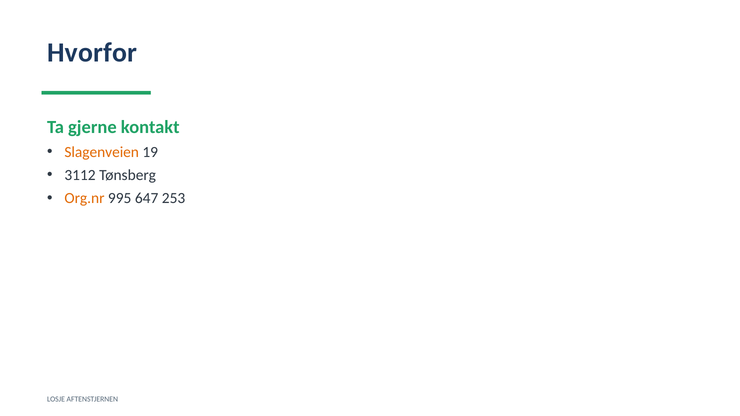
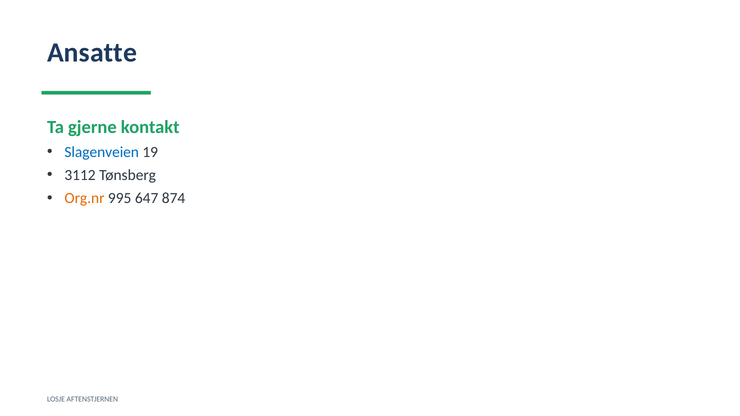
Hvorfor: Hvorfor -> Ansatte
Slagenveien colour: orange -> blue
253: 253 -> 874
